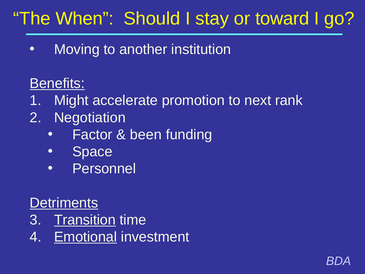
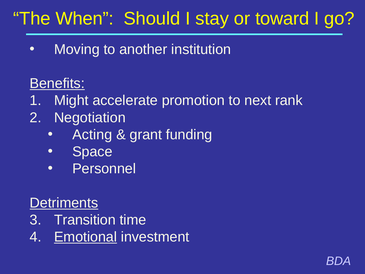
Factor: Factor -> Acting
been: been -> grant
Transition underline: present -> none
